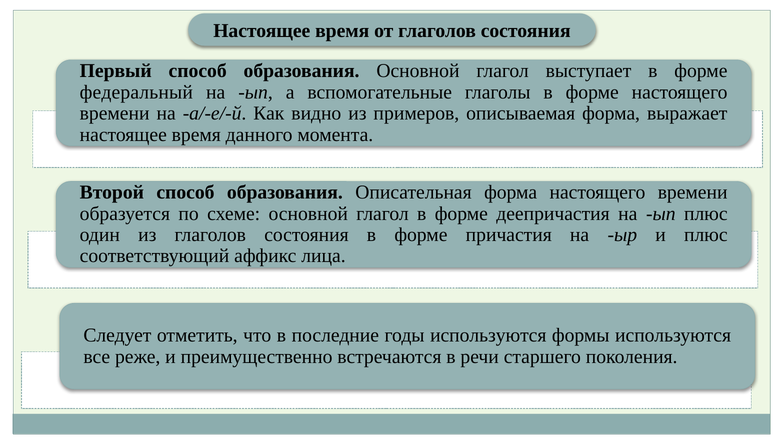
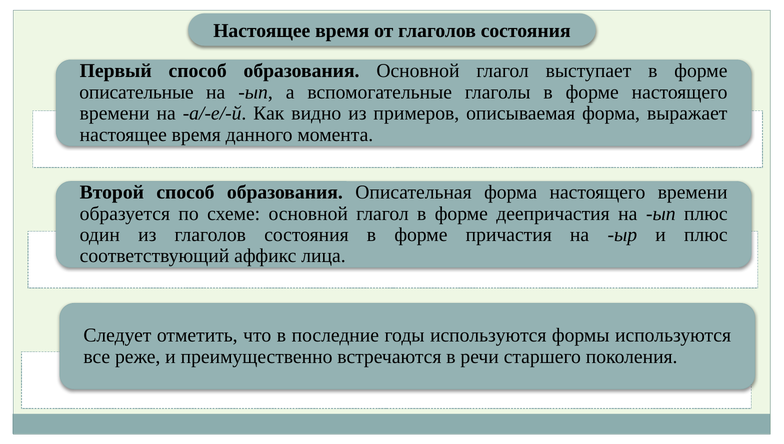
федеральный: федеральный -> описательные
